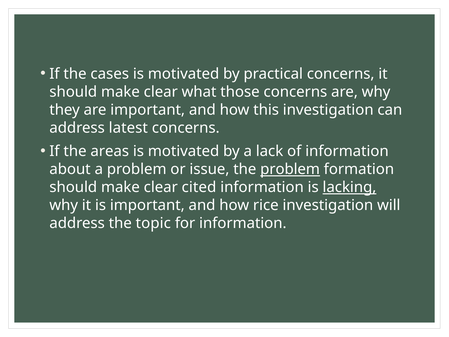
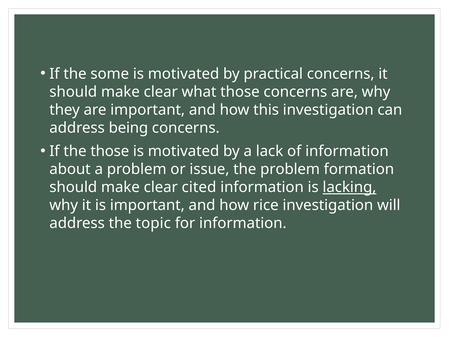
cases: cases -> some
latest: latest -> being
the areas: areas -> those
problem at (290, 169) underline: present -> none
